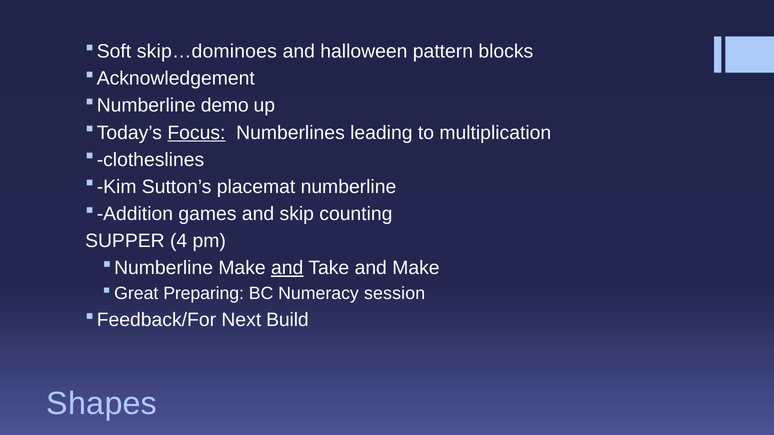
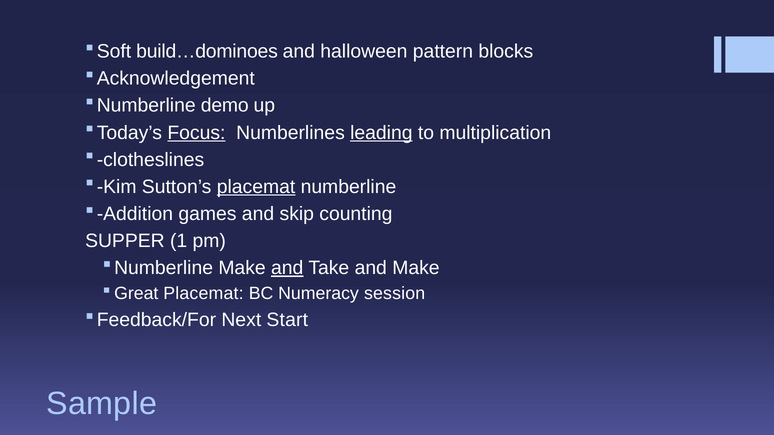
skip…dominoes: skip…dominoes -> build…dominoes
leading underline: none -> present
placemat at (256, 187) underline: none -> present
4: 4 -> 1
Preparing at (204, 294): Preparing -> Placemat
Build: Build -> Start
Shapes: Shapes -> Sample
